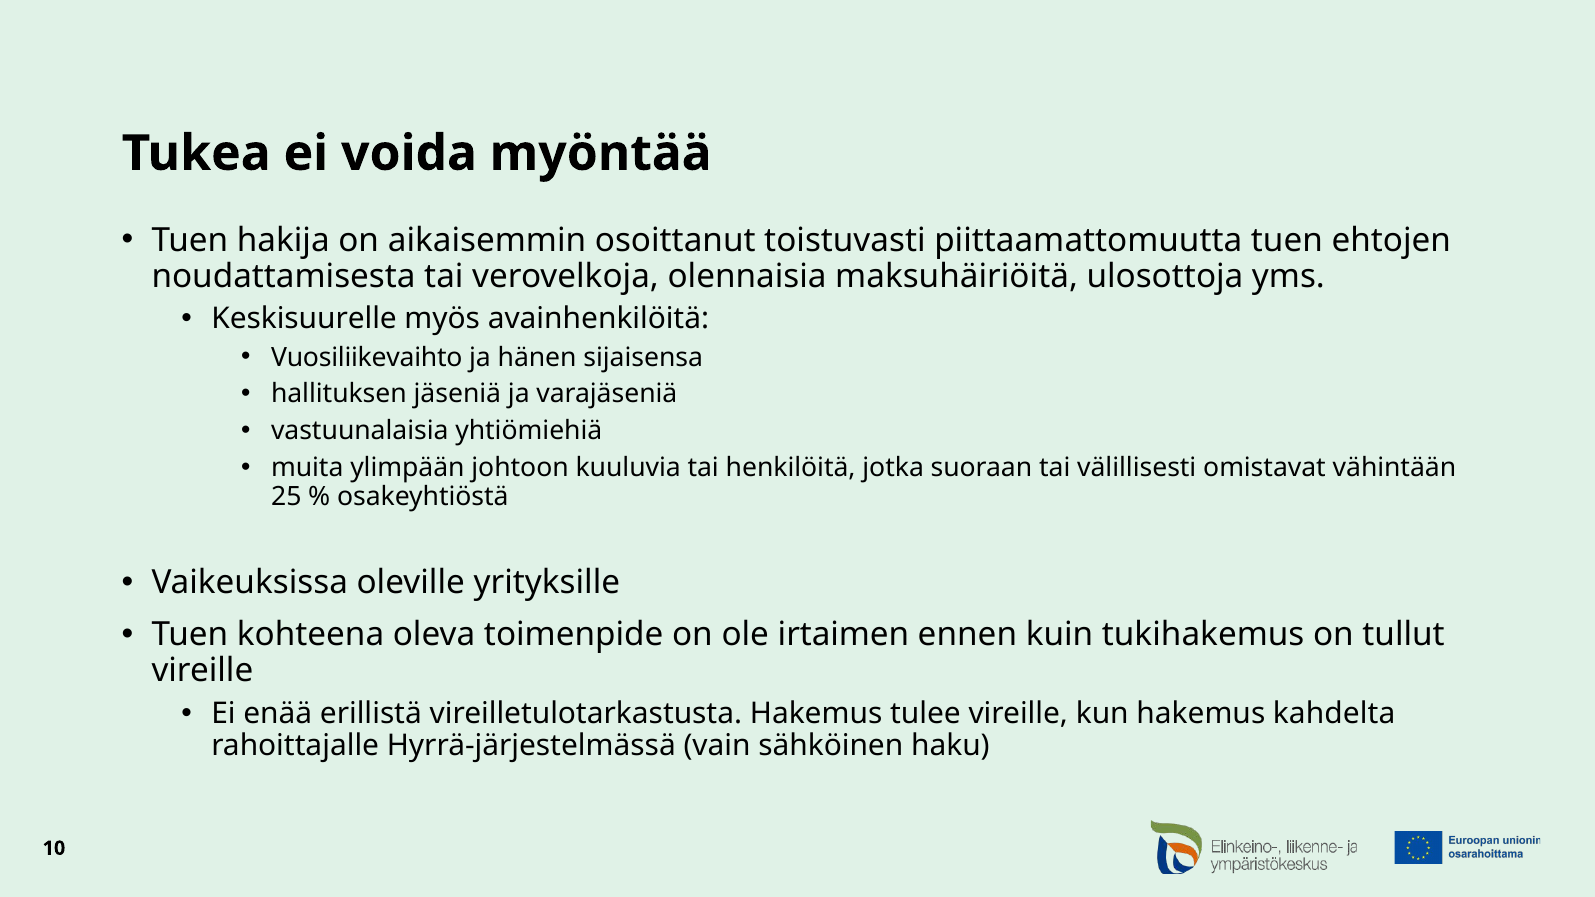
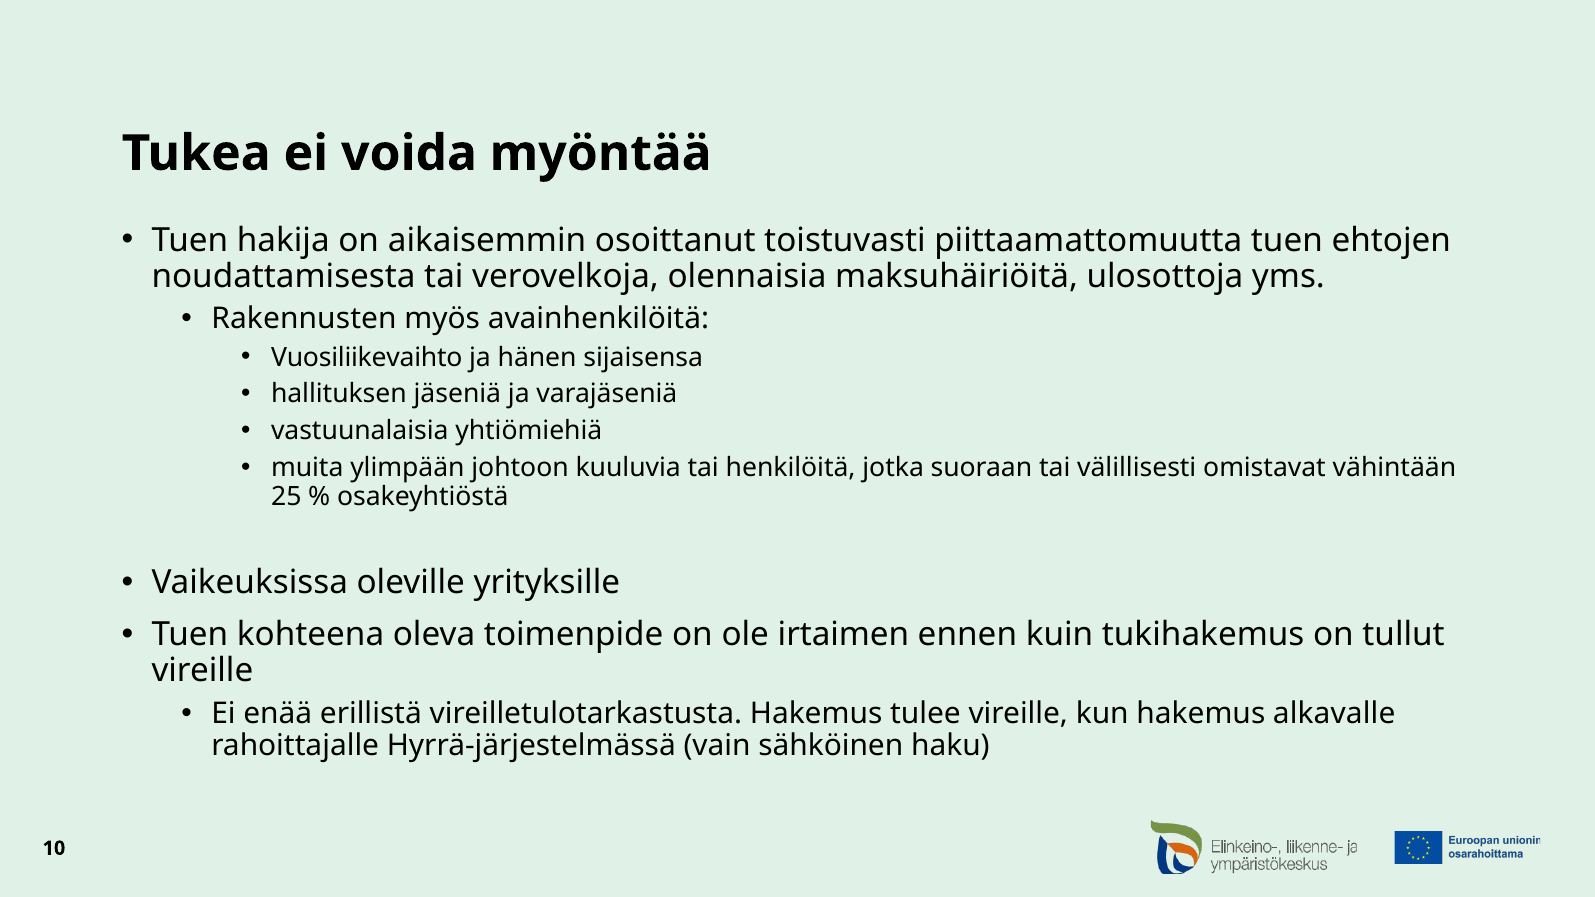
Keskisuurelle: Keskisuurelle -> Rakennusten
kahdelta: kahdelta -> alkavalle
